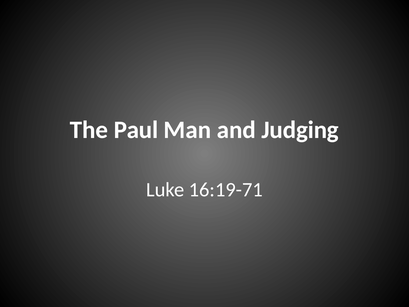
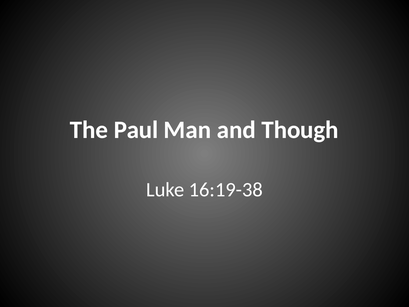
Judging: Judging -> Though
16:19-71: 16:19-71 -> 16:19-38
